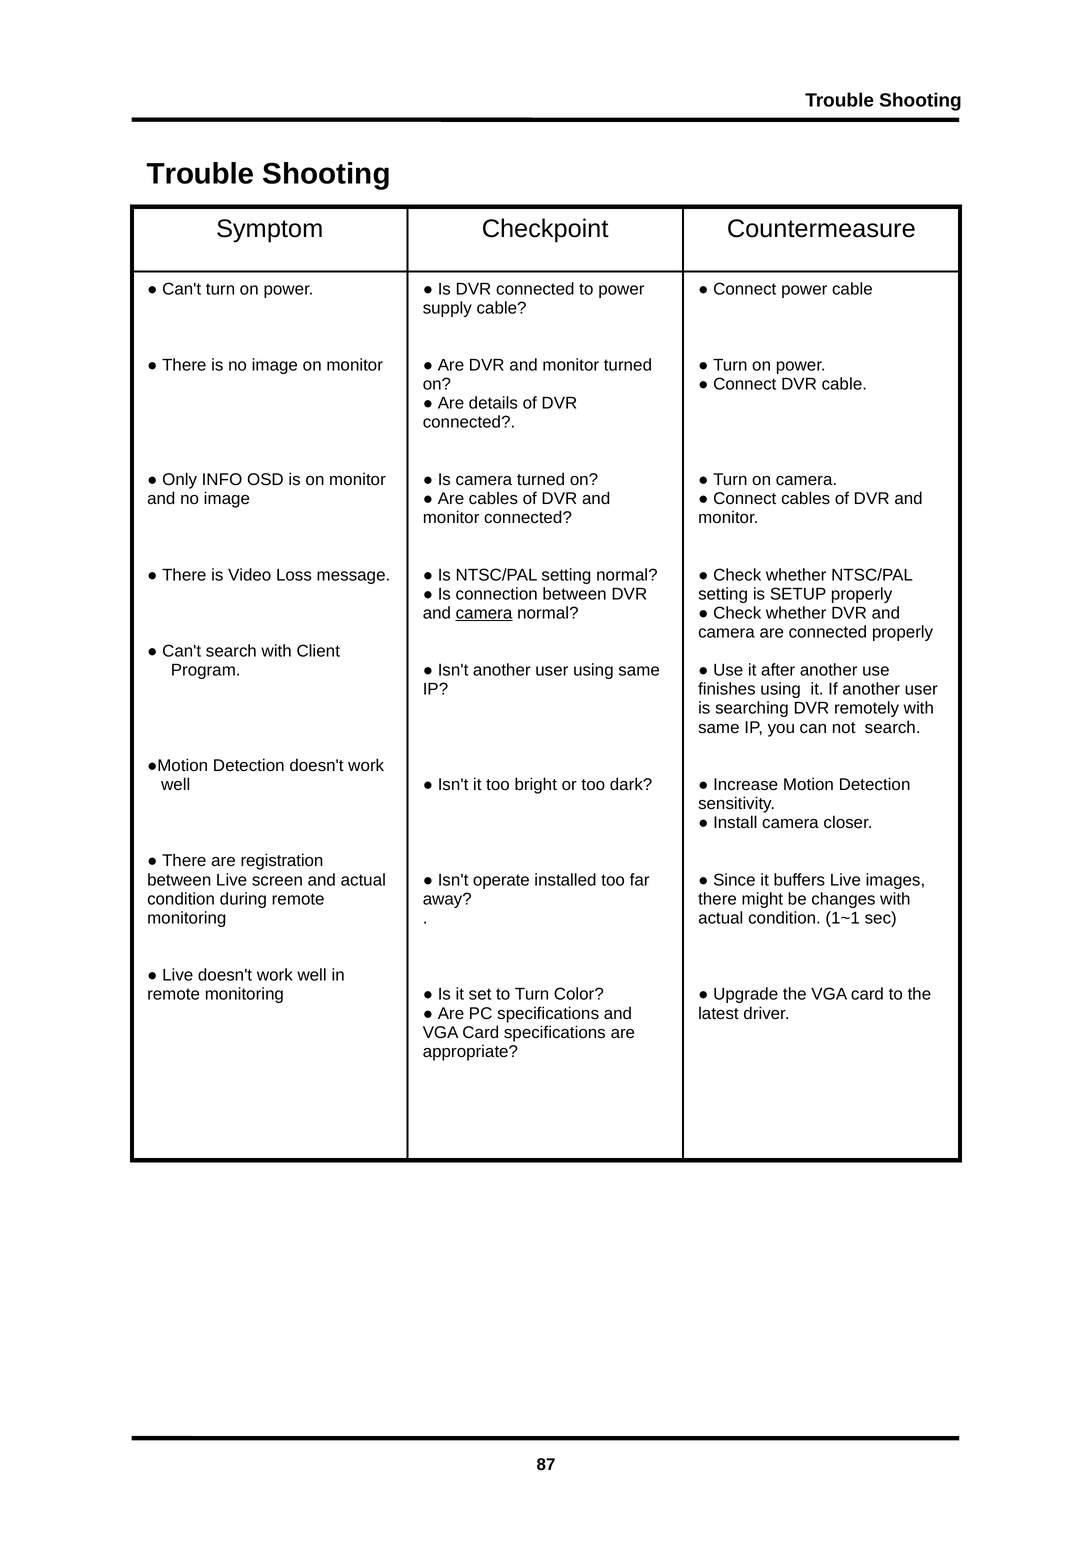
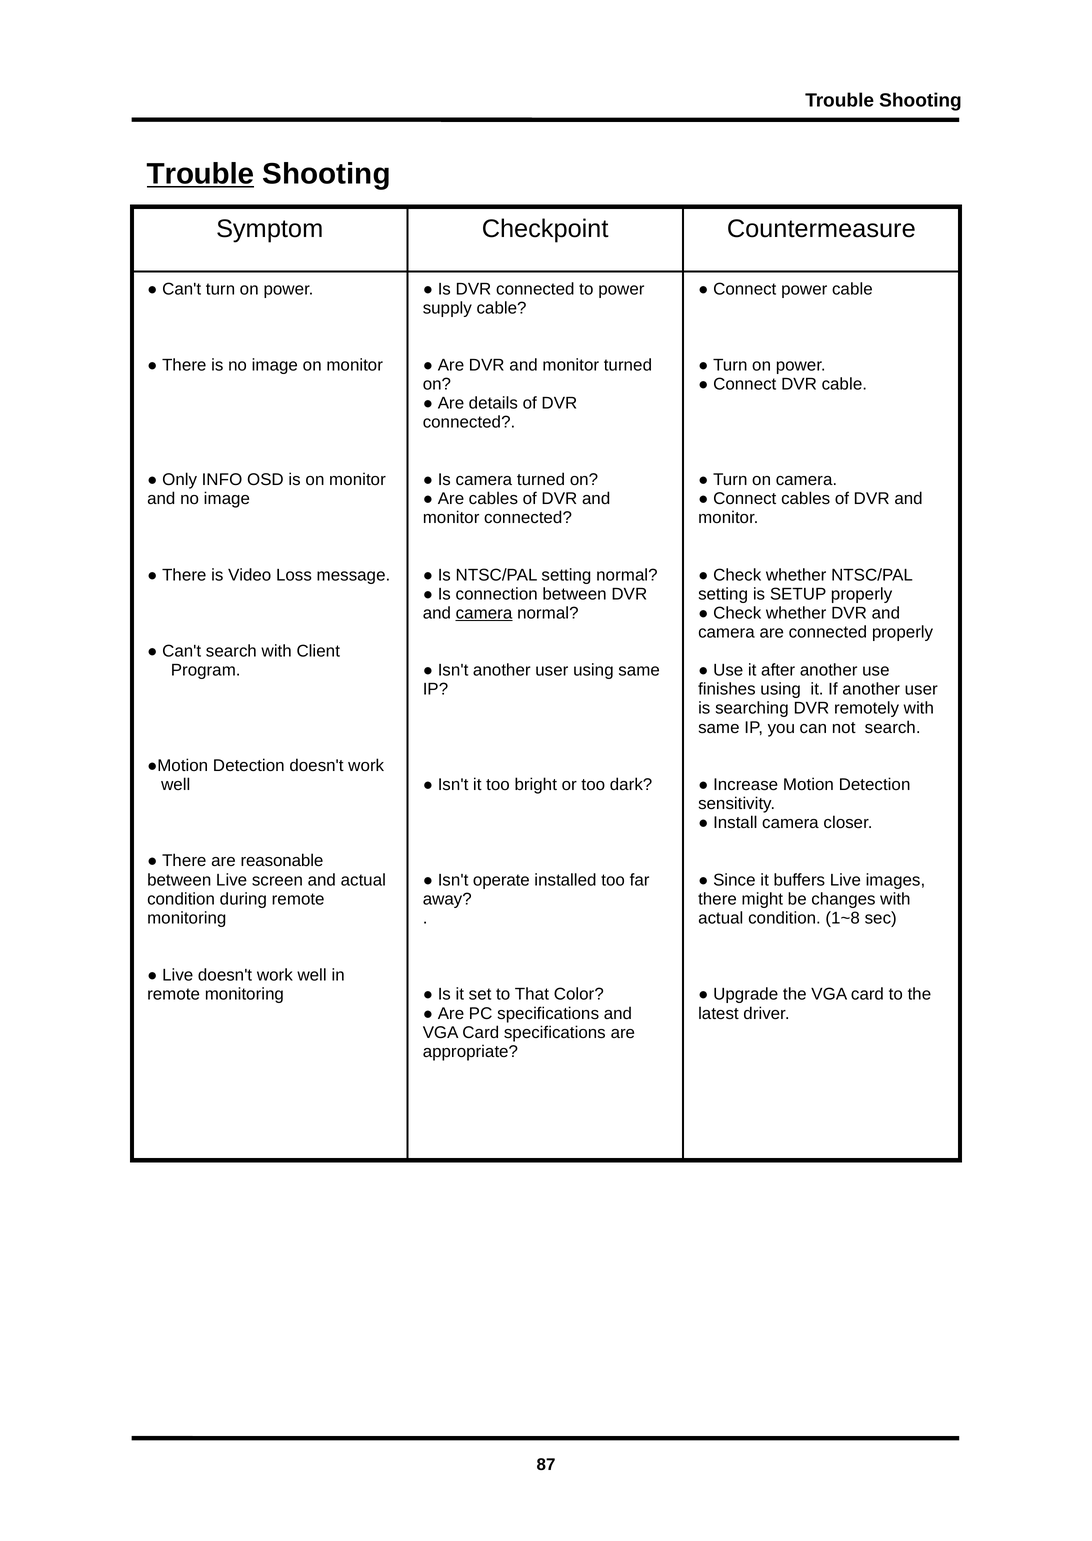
Trouble at (201, 174) underline: none -> present
registration: registration -> reasonable
1~1: 1~1 -> 1~8
to Turn: Turn -> That
